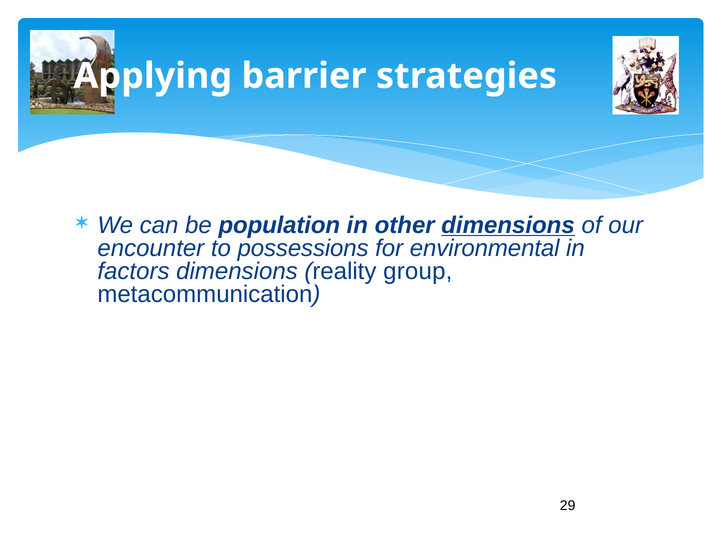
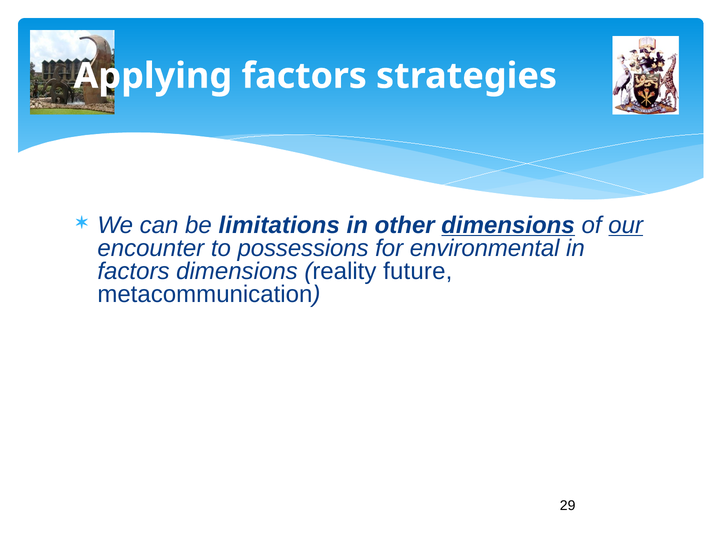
Applying barrier: barrier -> factors
population: population -> limitations
our underline: none -> present
group: group -> future
